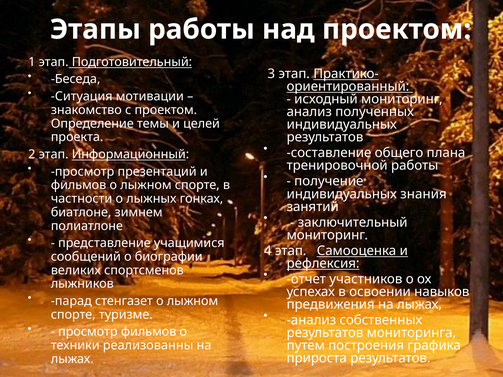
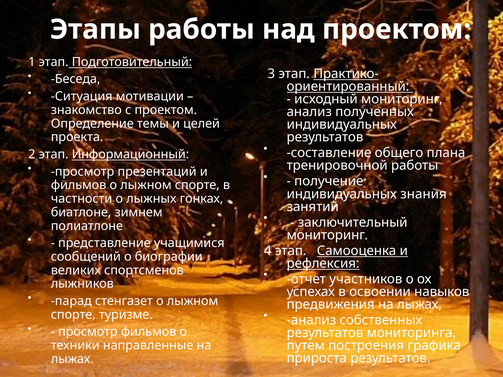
реализованны: реализованны -> направленные
